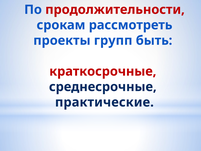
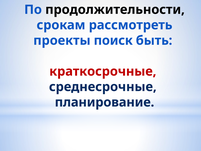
продолжительности colour: red -> black
групп: групп -> поиск
практические: практические -> планирование
